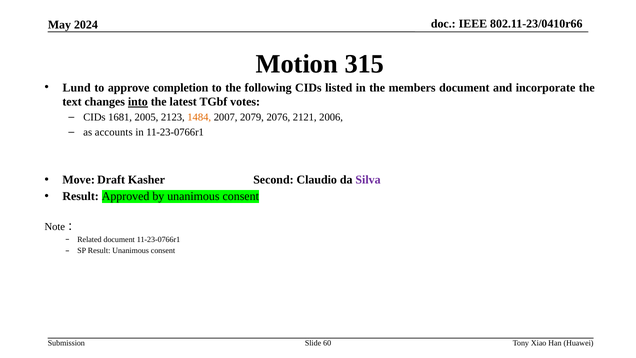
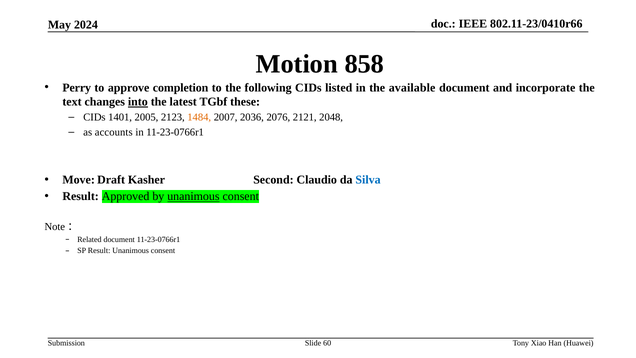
315: 315 -> 858
Lund: Lund -> Perry
members: members -> available
votes: votes -> these
1681: 1681 -> 1401
2079: 2079 -> 2036
2006: 2006 -> 2048
Silva colour: purple -> blue
unanimous at (193, 196) underline: none -> present
